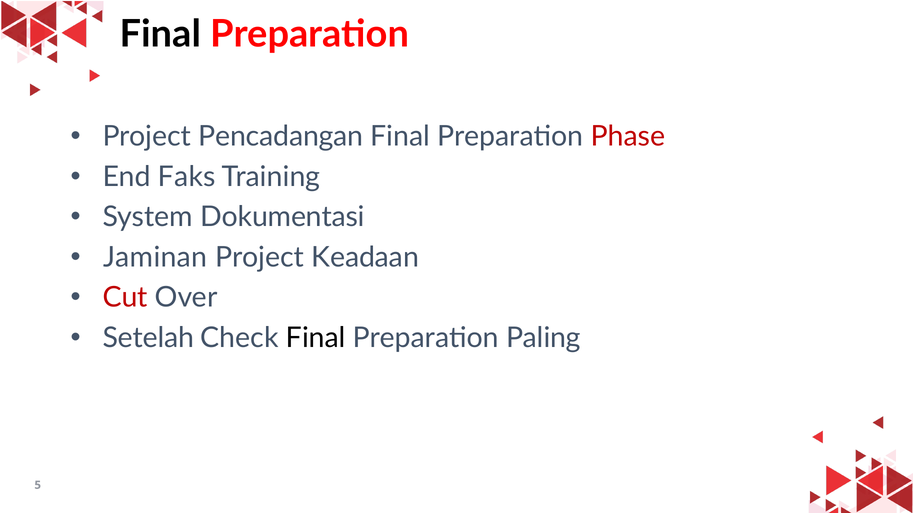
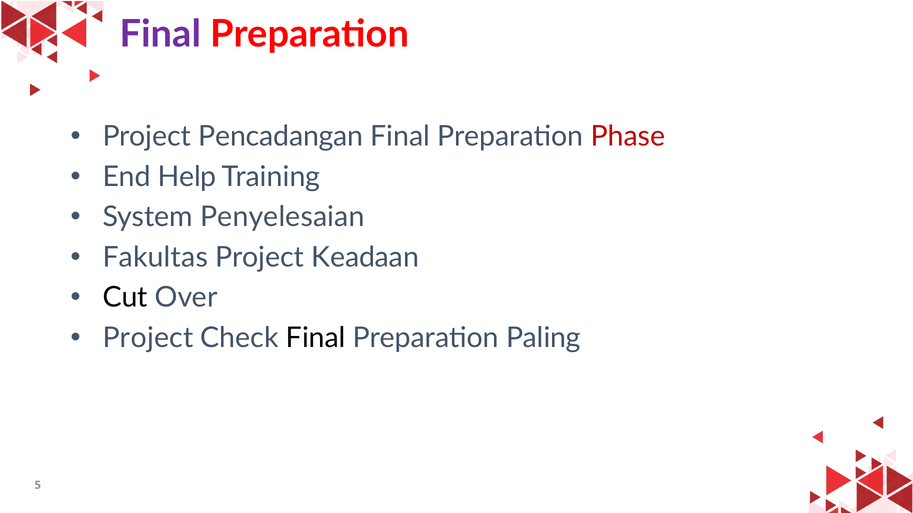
Final at (160, 34) colour: black -> purple
Faks: Faks -> Help
Dokumentasi: Dokumentasi -> Penyelesaian
Jaminan: Jaminan -> Fakultas
Cut colour: red -> black
Setelah at (148, 338): Setelah -> Project
